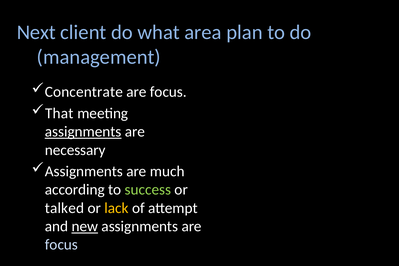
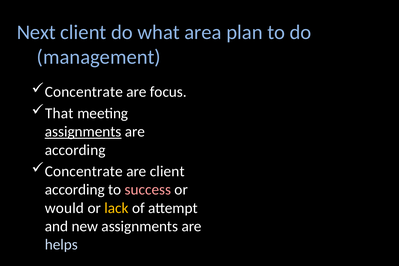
necessary at (75, 150): necessary -> according
Assignments at (84, 171): Assignments -> Concentrate
are much: much -> client
success colour: light green -> pink
talked: talked -> would
new underline: present -> none
focus at (61, 245): focus -> helps
